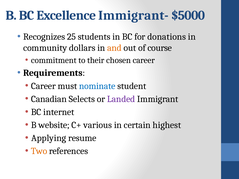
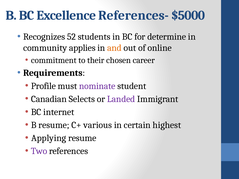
Immigrant-: Immigrant- -> References-
25: 25 -> 52
donations: donations -> determine
dollars: dollars -> applies
course: course -> online
Career at (43, 86): Career -> Profile
nominate colour: blue -> purple
B website: website -> resume
Two colour: orange -> purple
